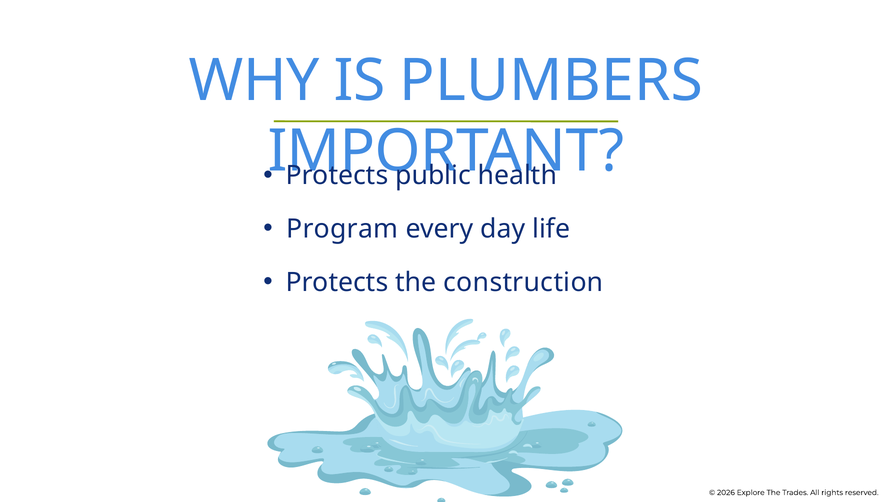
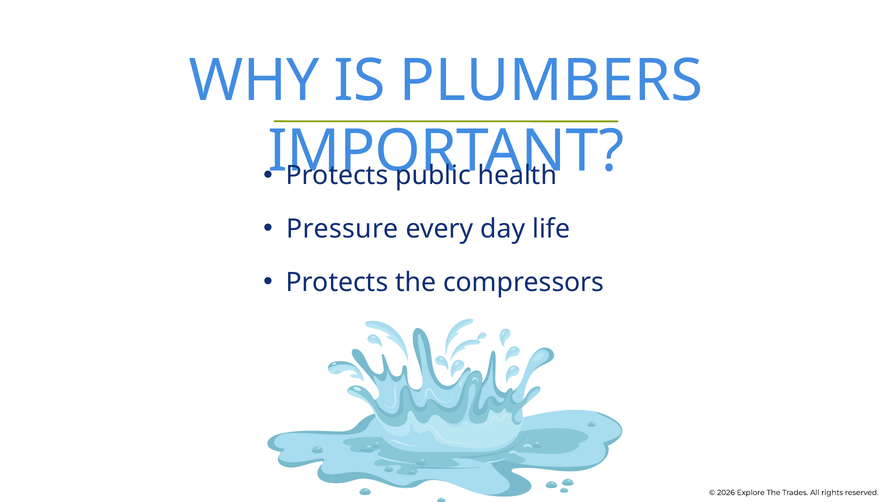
Program: Program -> Pressure
construction: construction -> compressors
